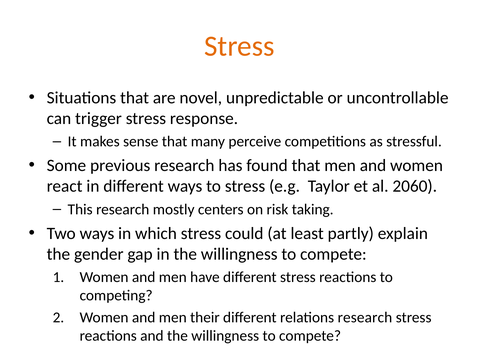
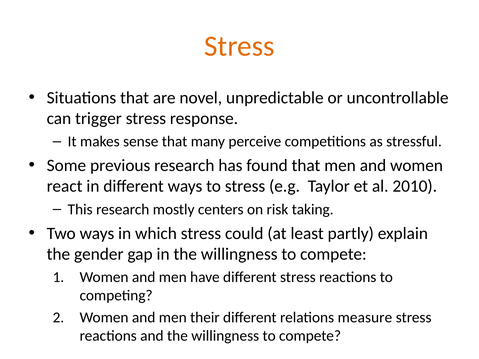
2060: 2060 -> 2010
relations research: research -> measure
